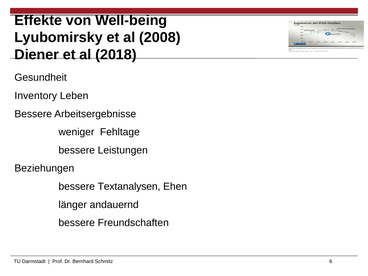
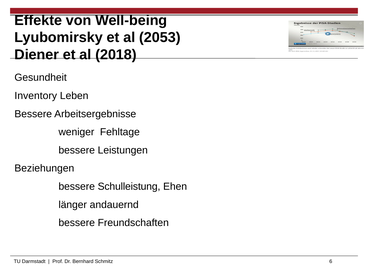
2008: 2008 -> 2053
Textanalysen: Textanalysen -> Schulleistung
